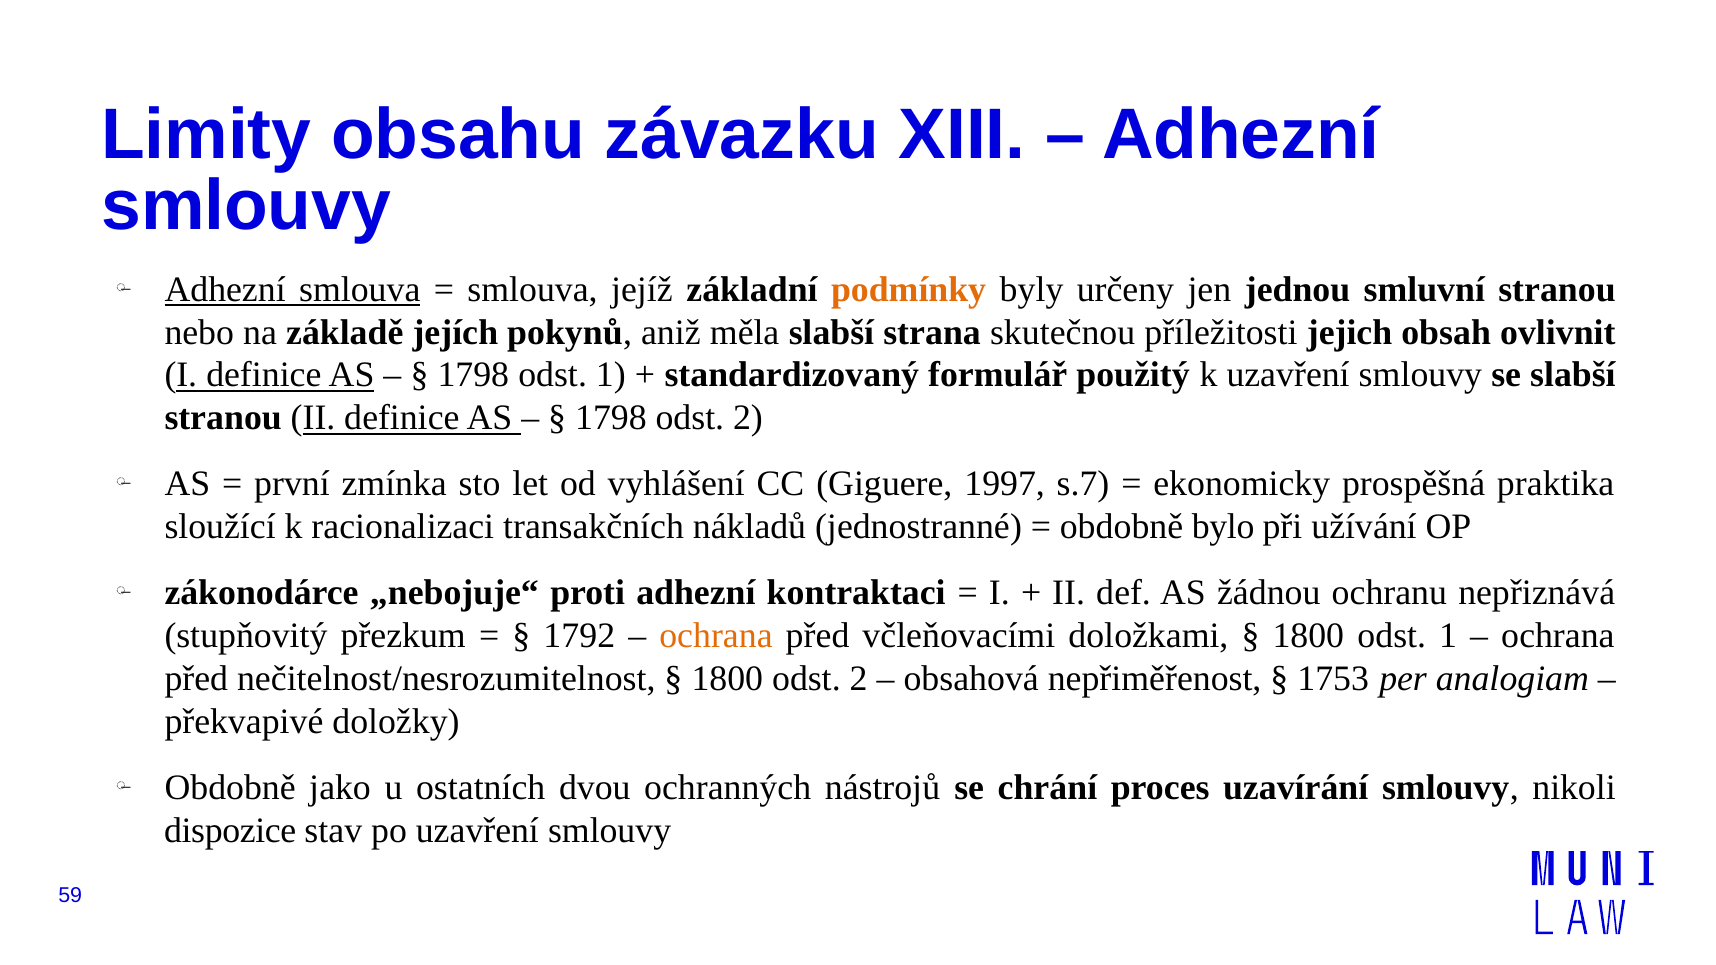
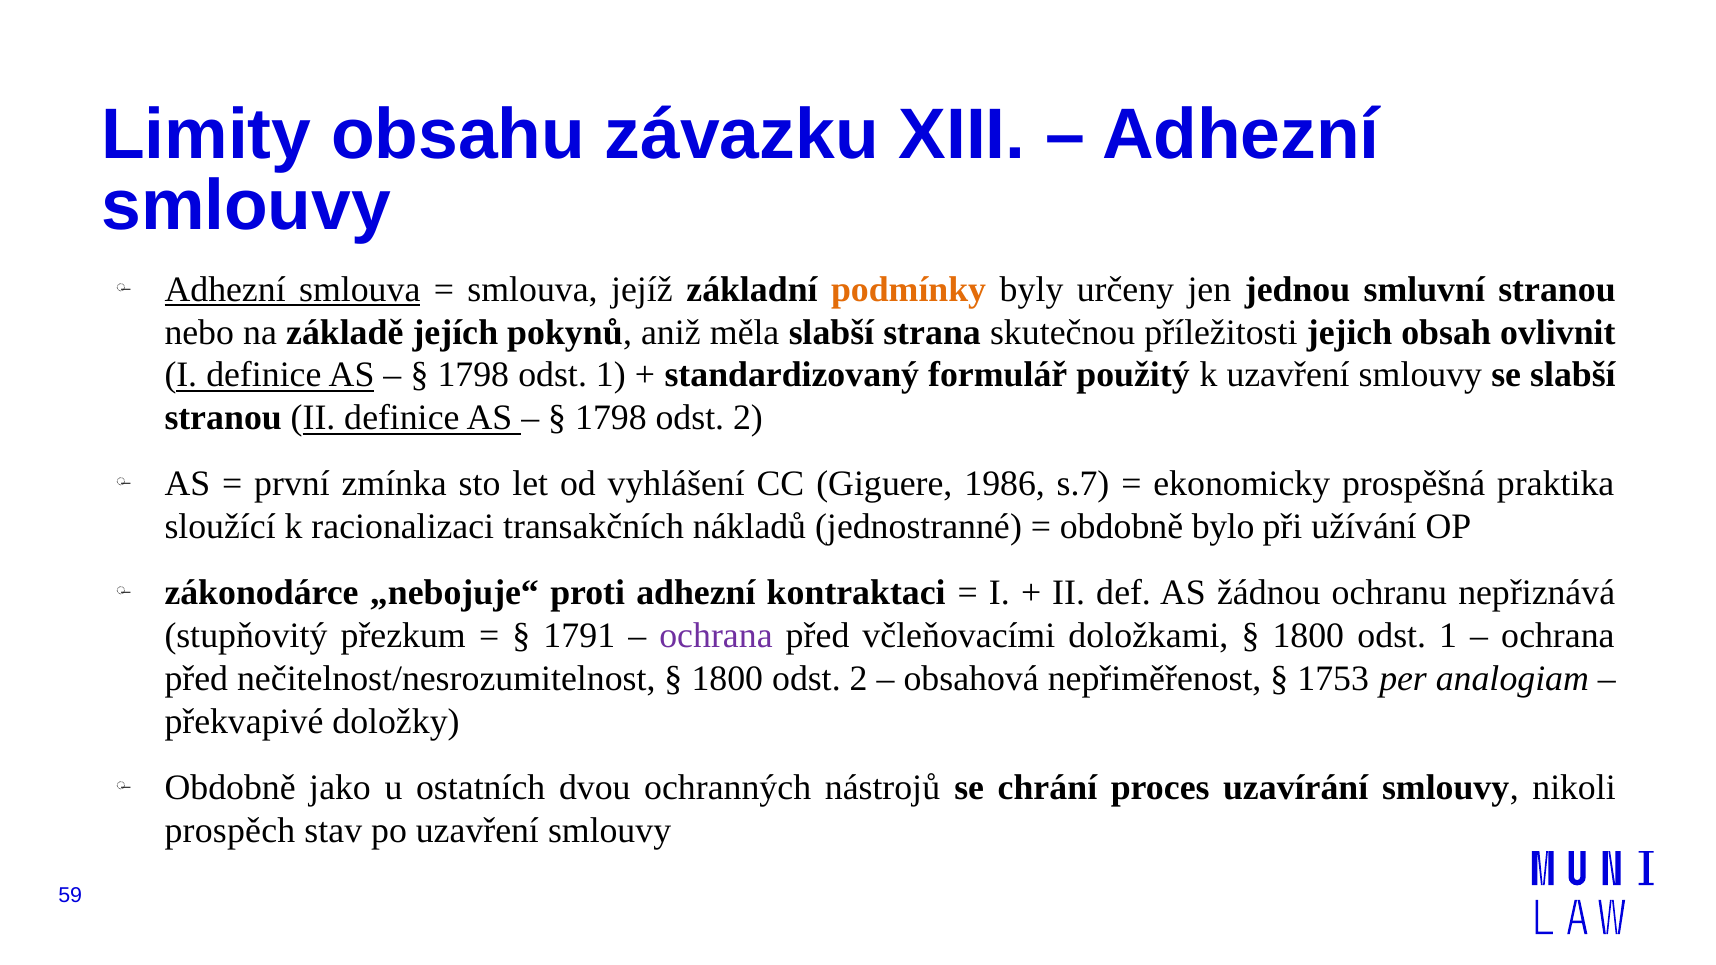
1997: 1997 -> 1986
1792: 1792 -> 1791
ochrana at (716, 636) colour: orange -> purple
dispozice: dispozice -> prospěch
